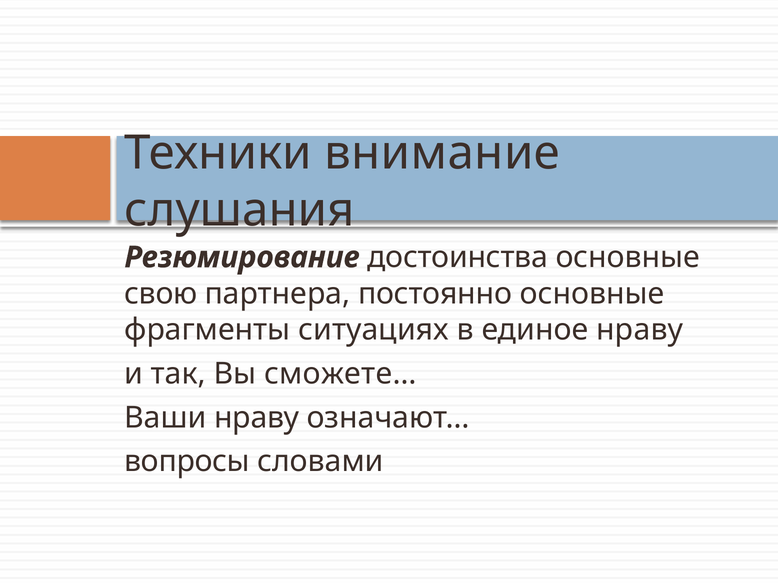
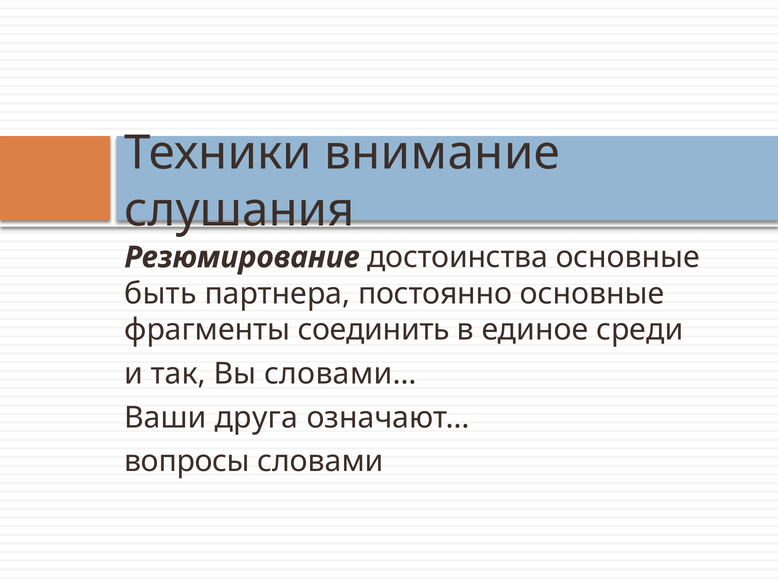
свою: свою -> быть
ситуациях: ситуациях -> соединить
единое нраву: нраву -> среди
сможете…: сможете… -> словами…
Ваши нраву: нраву -> друга
